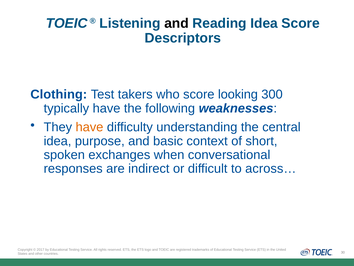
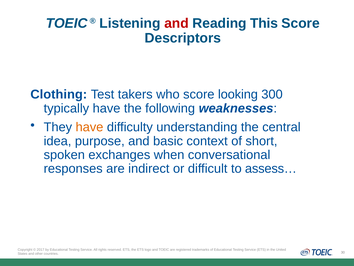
and at (176, 23) colour: black -> red
Reading Idea: Idea -> This
across…: across… -> assess…
